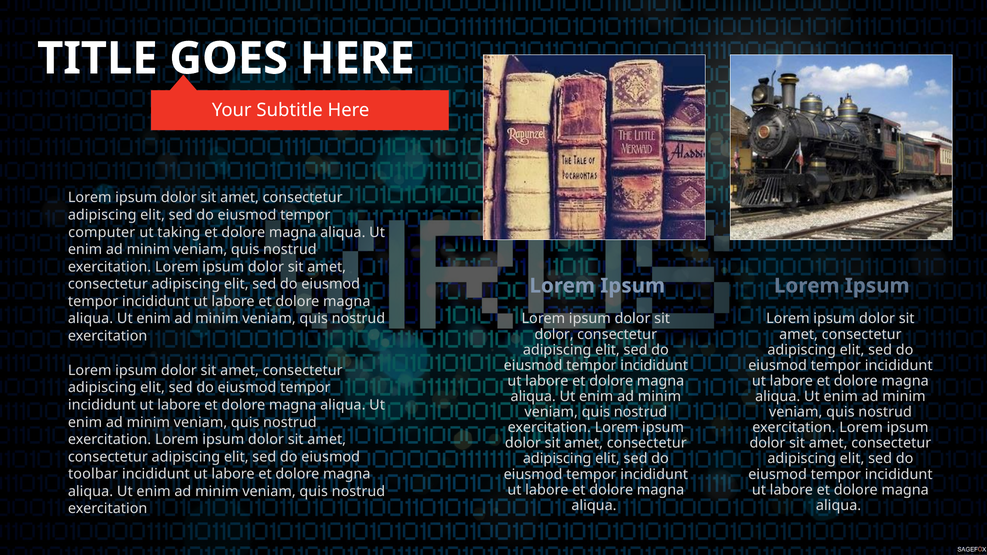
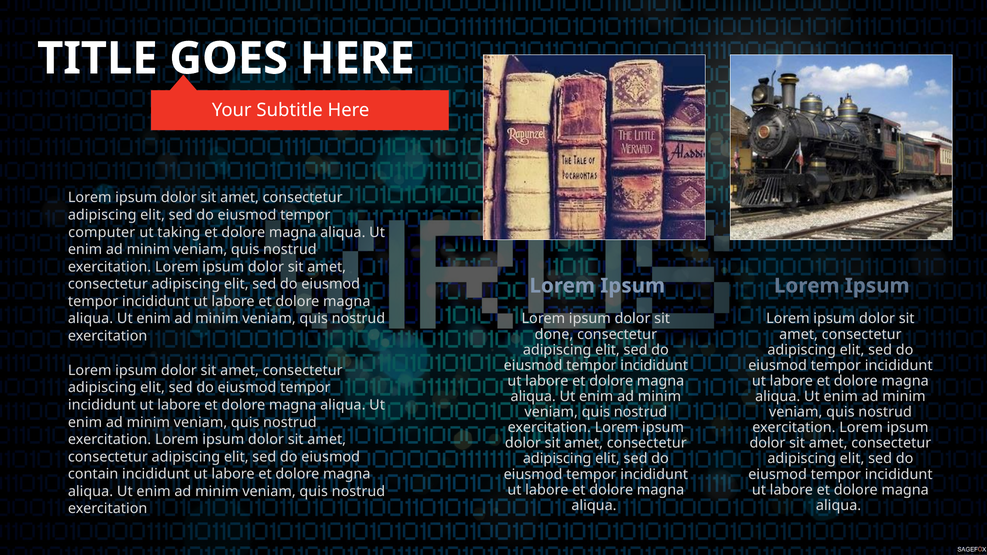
dolor at (554, 334): dolor -> done
toolbar: toolbar -> contain
